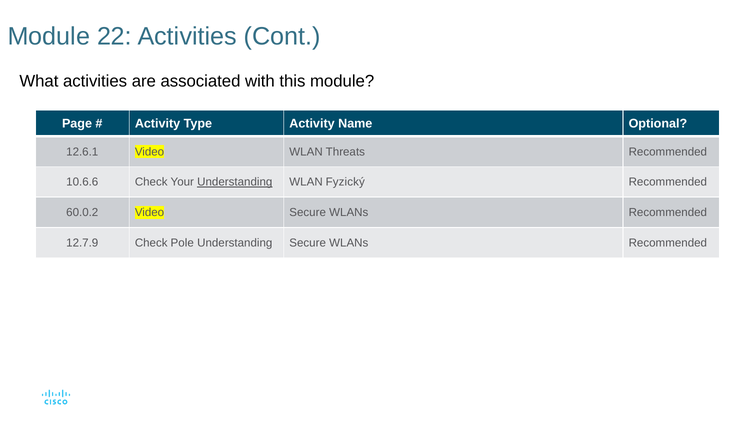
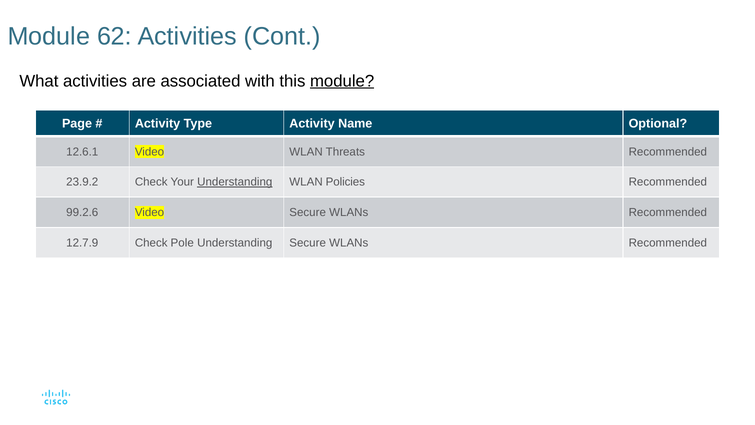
22: 22 -> 62
module at (342, 81) underline: none -> present
10.6.6: 10.6.6 -> 23.9.2
Fyzický: Fyzický -> Policies
60.0.2: 60.0.2 -> 99.2.6
